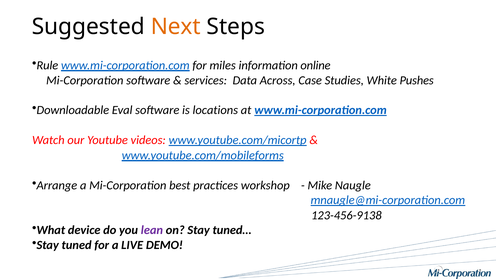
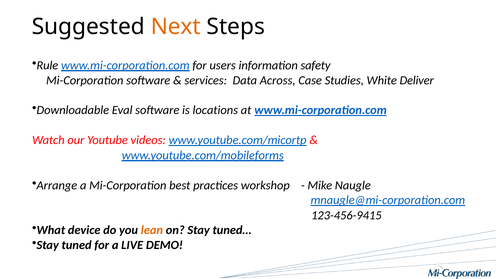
miles: miles -> users
online: online -> safety
Pushes: Pushes -> Deliver
123-456-9138: 123-456-9138 -> 123-456-9415
lean colour: purple -> orange
